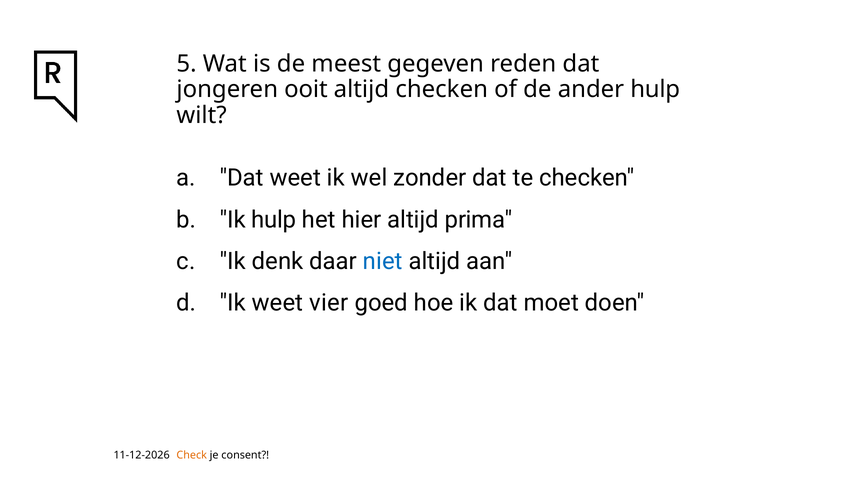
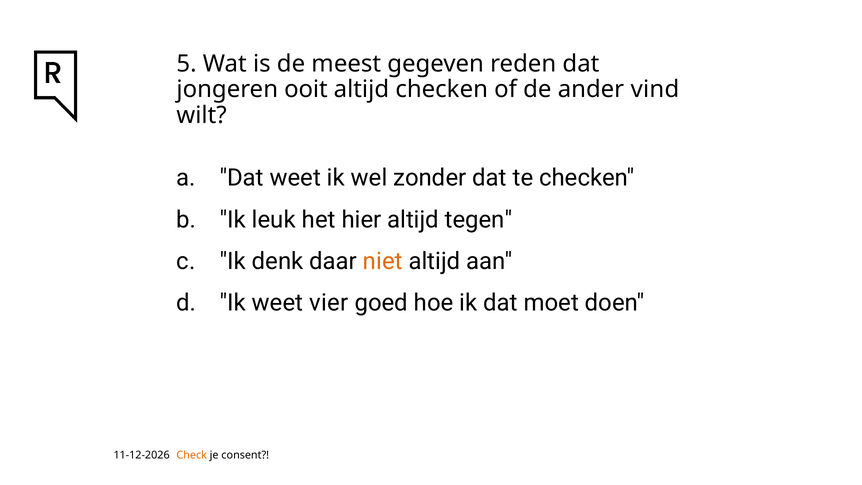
ander hulp: hulp -> vind
Ik hulp: hulp -> leuk
prima: prima -> tegen
niet colour: blue -> orange
